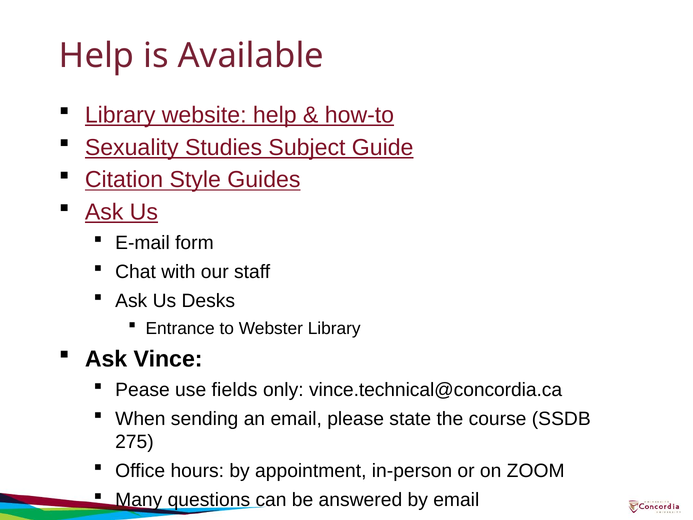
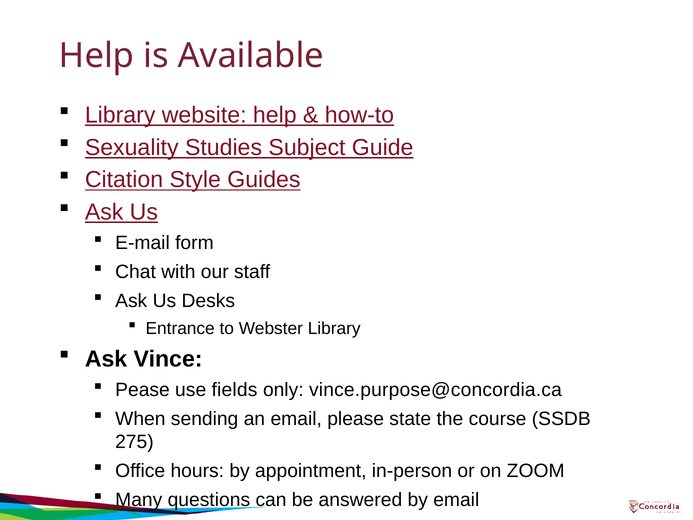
vince.technical@concordia.ca: vince.technical@concordia.ca -> vince.purpose@concordia.ca
